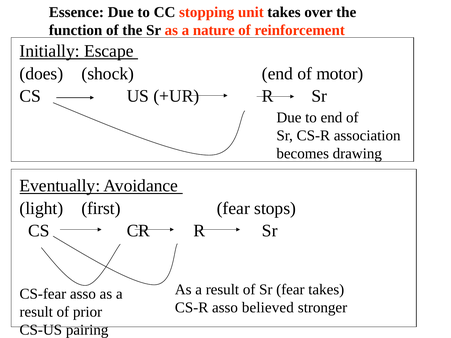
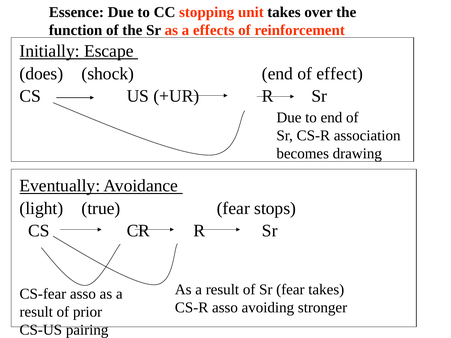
nature: nature -> effects
motor: motor -> effect
first: first -> true
believed: believed -> avoiding
